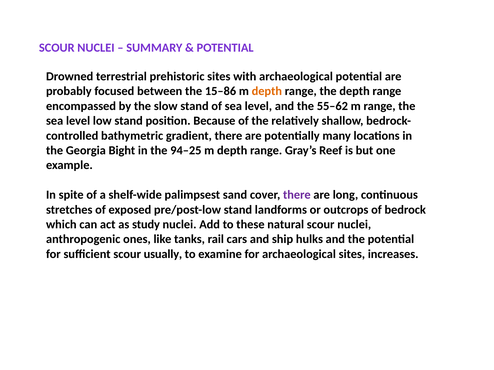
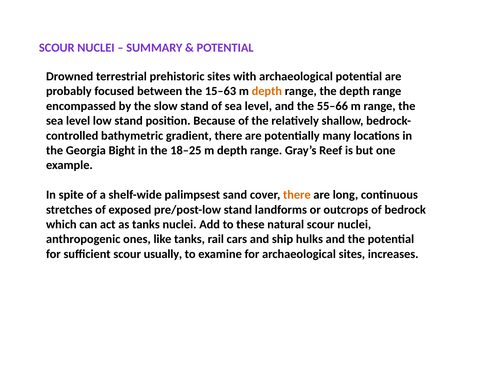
15–86: 15–86 -> 15–63
55–62: 55–62 -> 55–66
94–25: 94–25 -> 18–25
there at (297, 195) colour: purple -> orange
as study: study -> tanks
